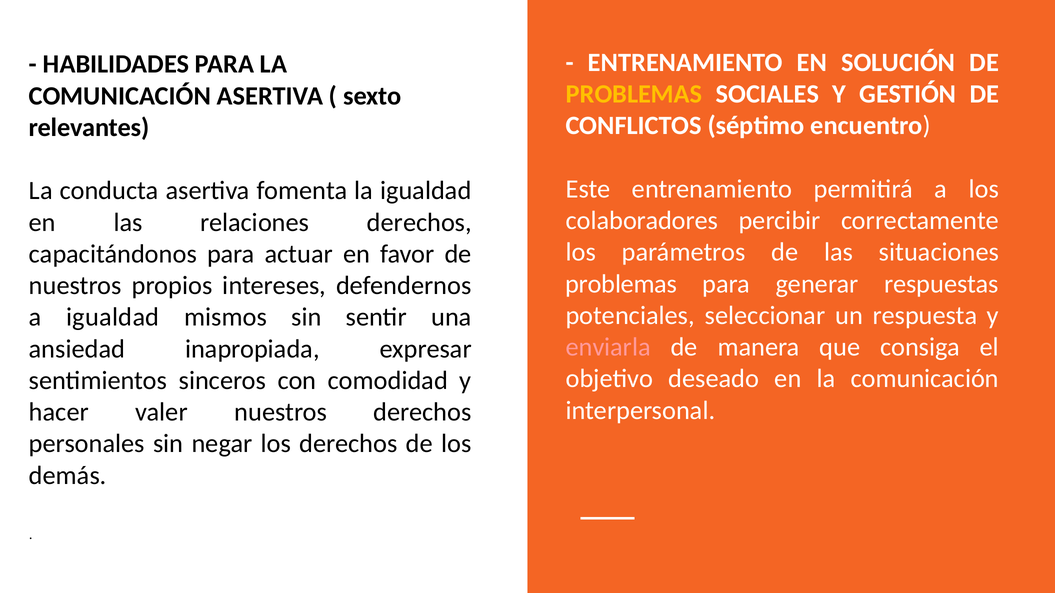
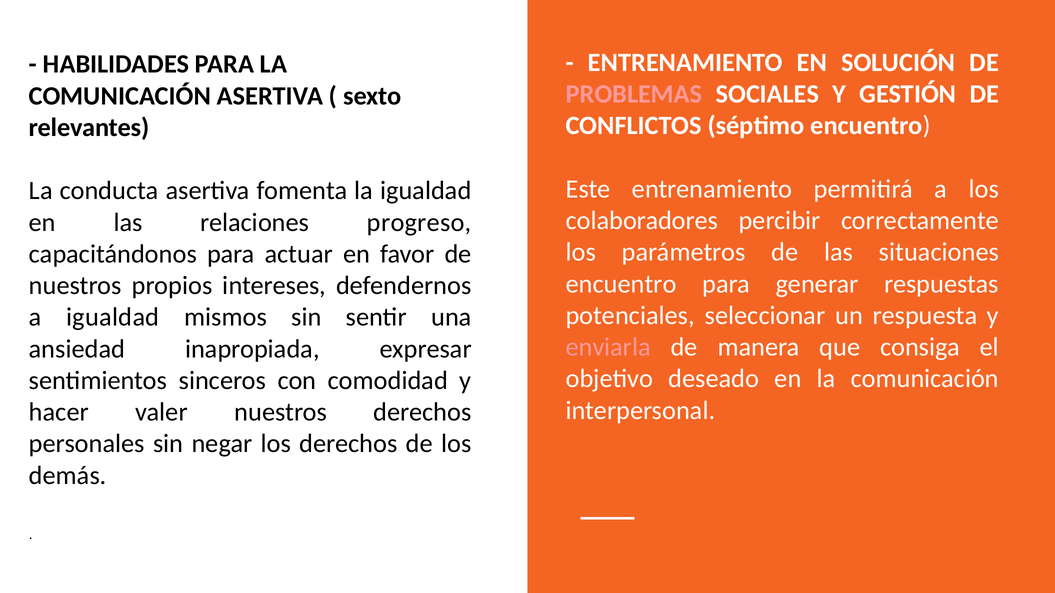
PROBLEMAS at (634, 94) colour: yellow -> pink
relaciones derechos: derechos -> progreso
problemas at (621, 284): problemas -> encuentro
